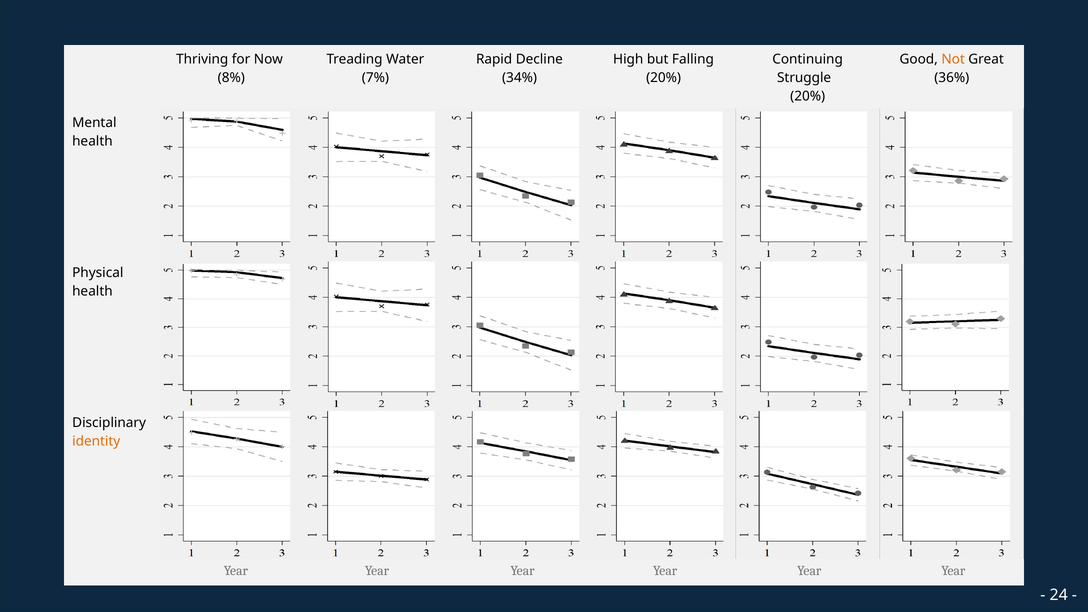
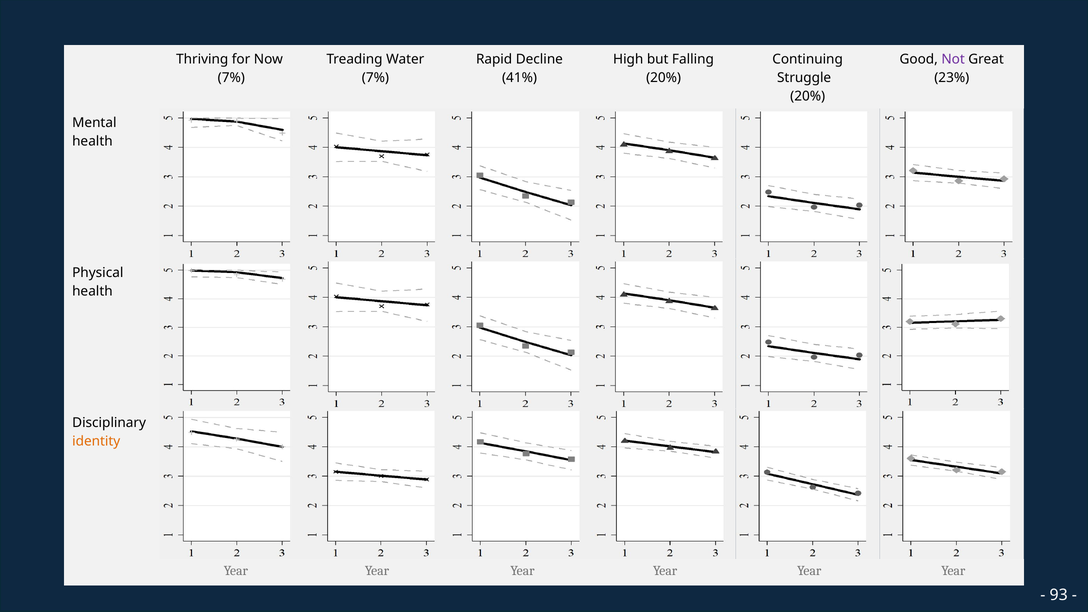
Not colour: orange -> purple
8% at (231, 78): 8% -> 7%
34%: 34% -> 41%
36%: 36% -> 23%
24: 24 -> 93
